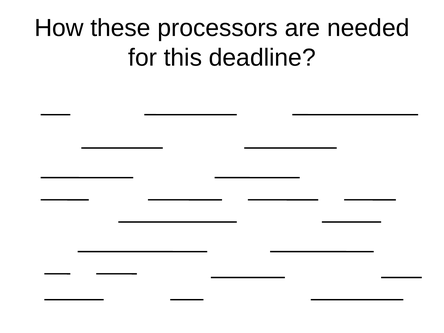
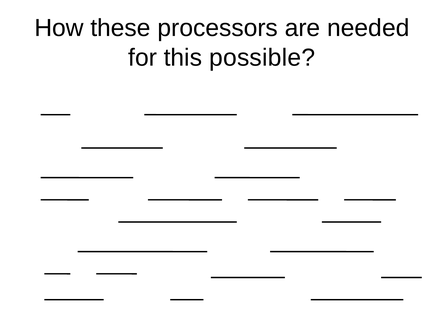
deadline: deadline -> possible
